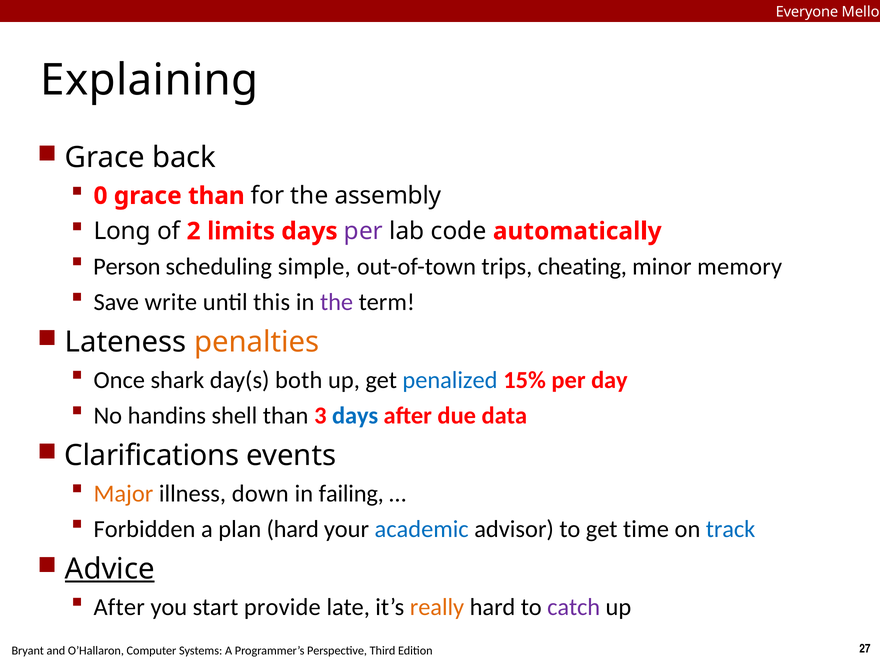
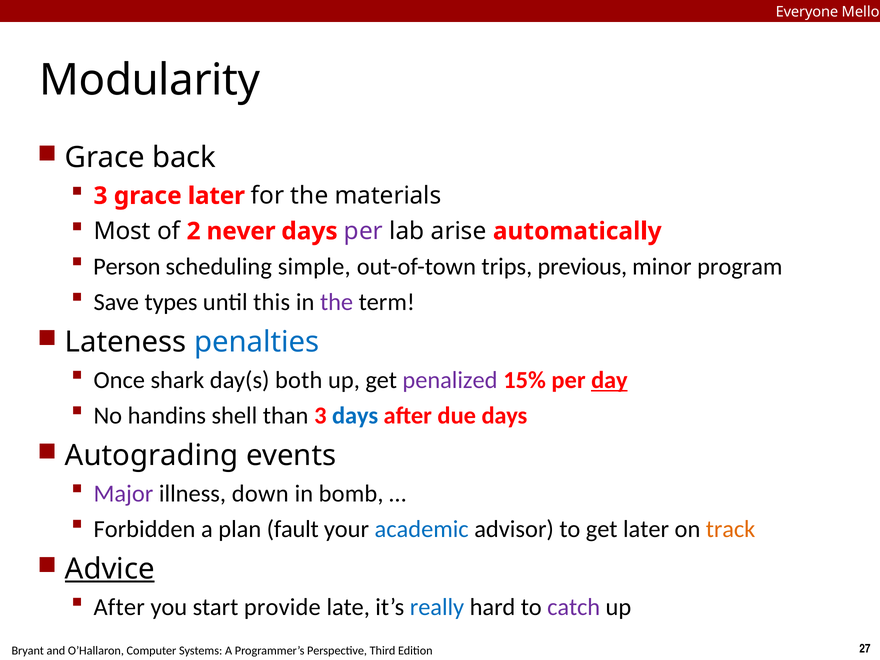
Explaining: Explaining -> Modularity
0 at (101, 196): 0 -> 3
grace than: than -> later
assembly: assembly -> materials
Long: Long -> Most
limits: limits -> never
code: code -> arise
cheating: cheating -> previous
memory: memory -> program
write: write -> types
penalties colour: orange -> blue
penalized colour: blue -> purple
day underline: none -> present
due data: data -> days
Clarifications: Clarifications -> Autograding
Major colour: orange -> purple
failing: failing -> bomb
plan hard: hard -> fault
get time: time -> later
track colour: blue -> orange
really colour: orange -> blue
